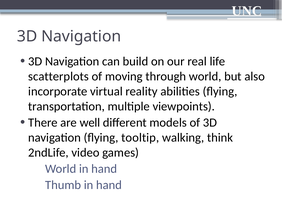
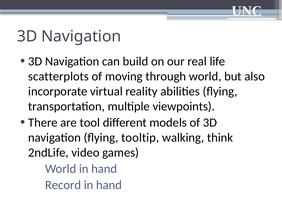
well: well -> tool
Thumb: Thumb -> Record
